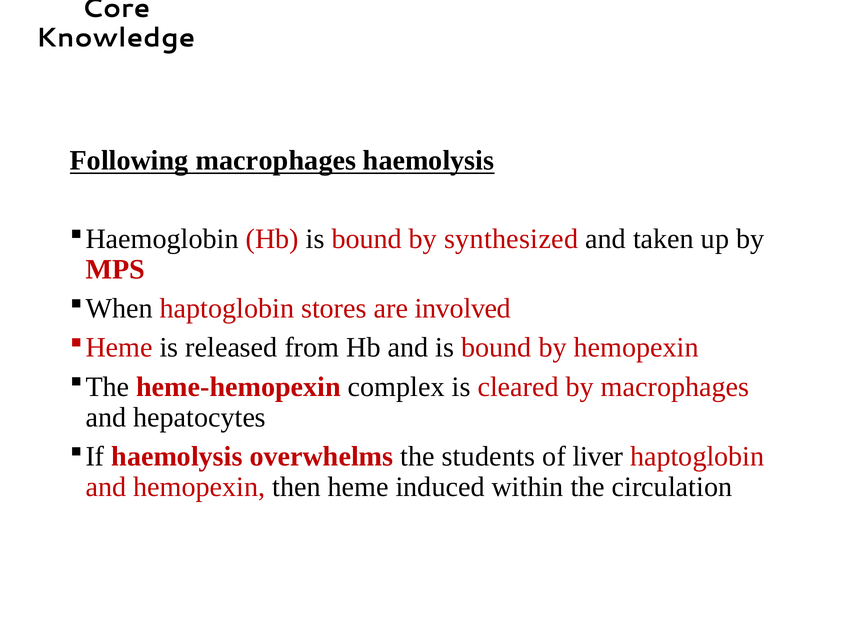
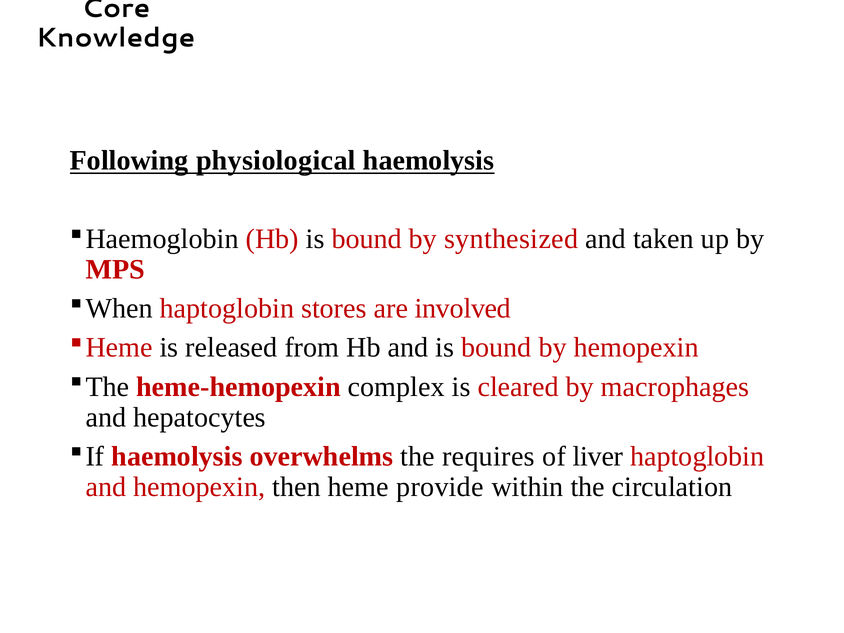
Following macrophages: macrophages -> physiological
students: students -> requires
induced: induced -> provide
